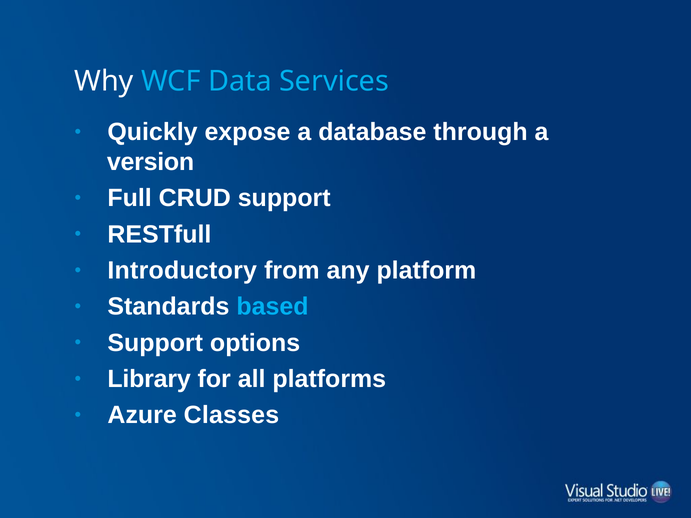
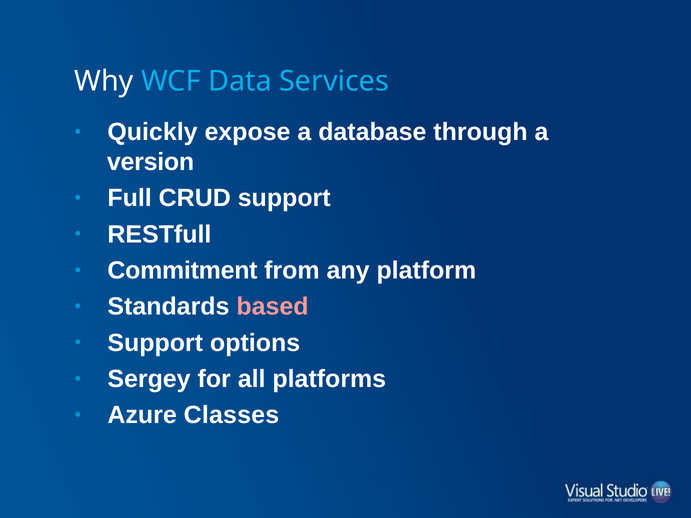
Introductory: Introductory -> Commitment
based colour: light blue -> pink
Library: Library -> Sergey
